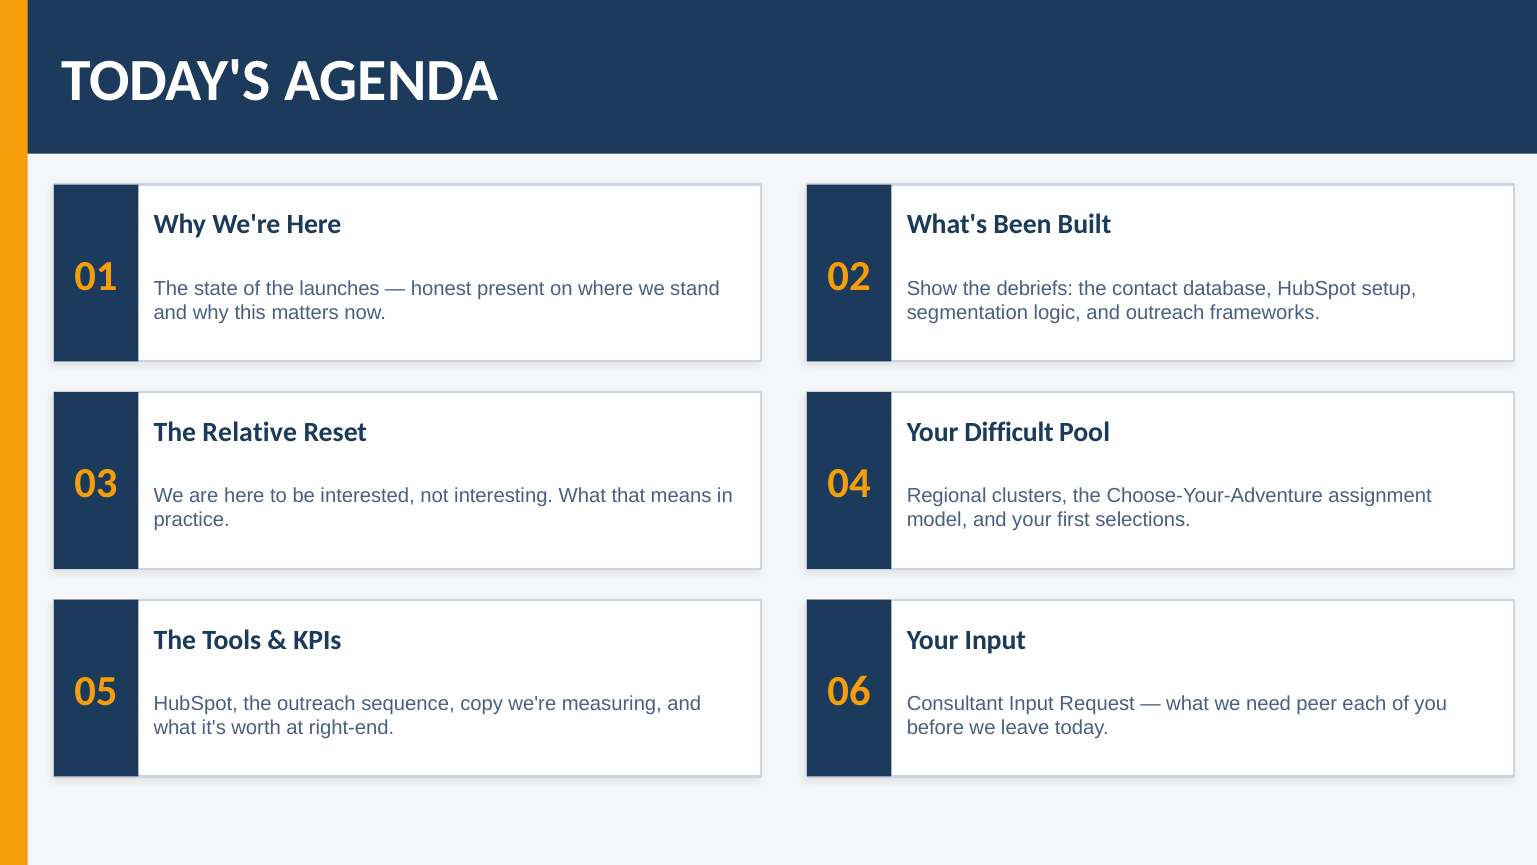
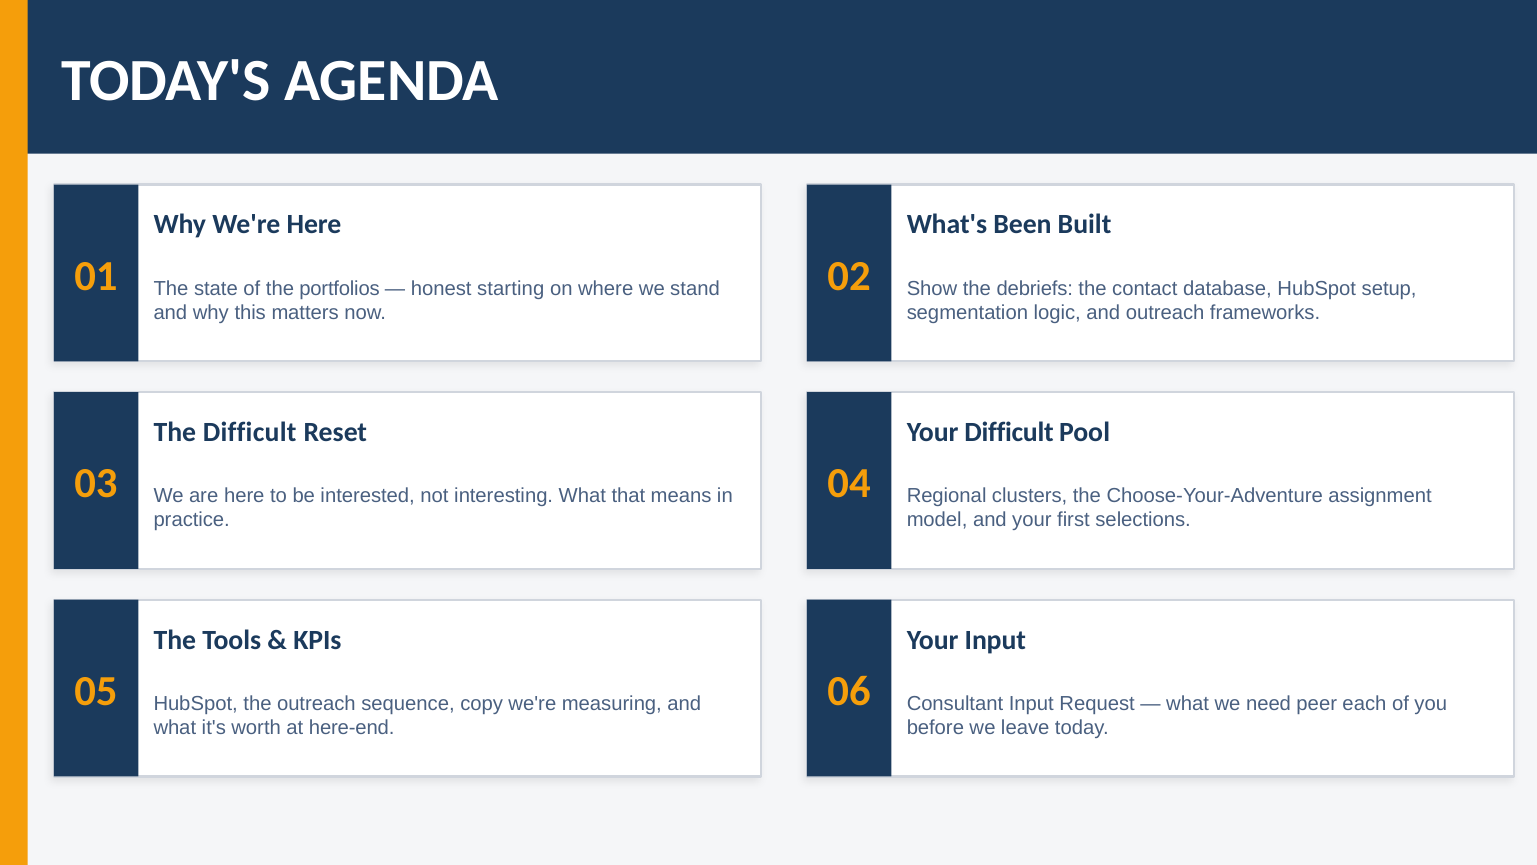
launches: launches -> portfolios
present: present -> starting
The Relative: Relative -> Difficult
right-end: right-end -> here-end
